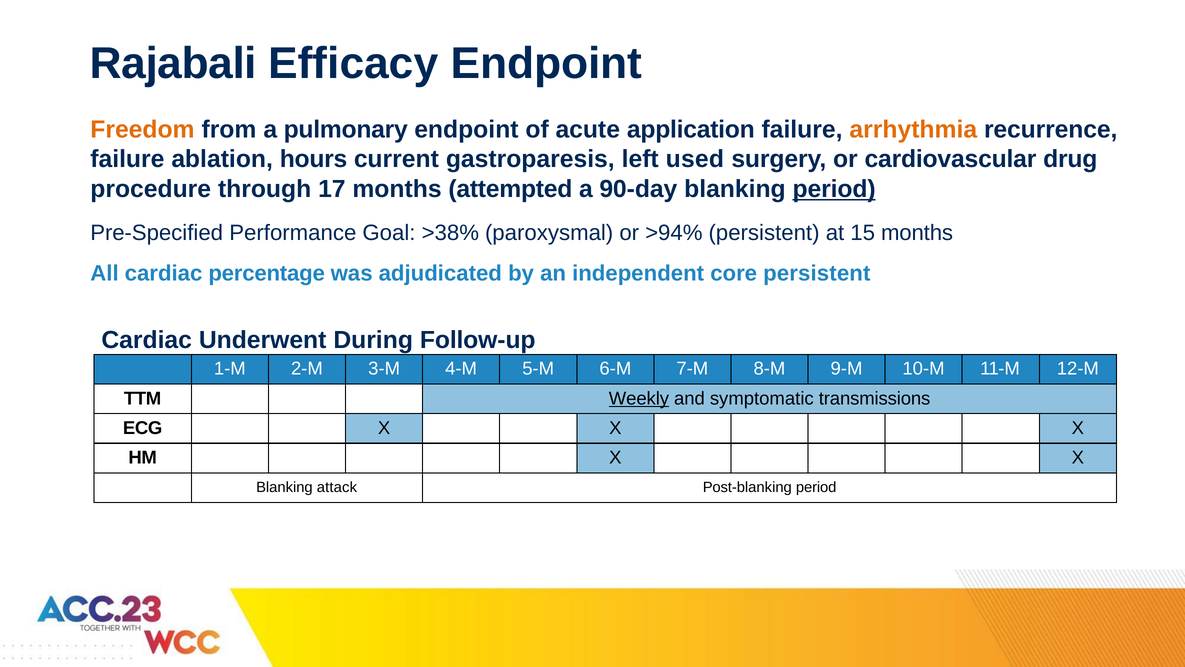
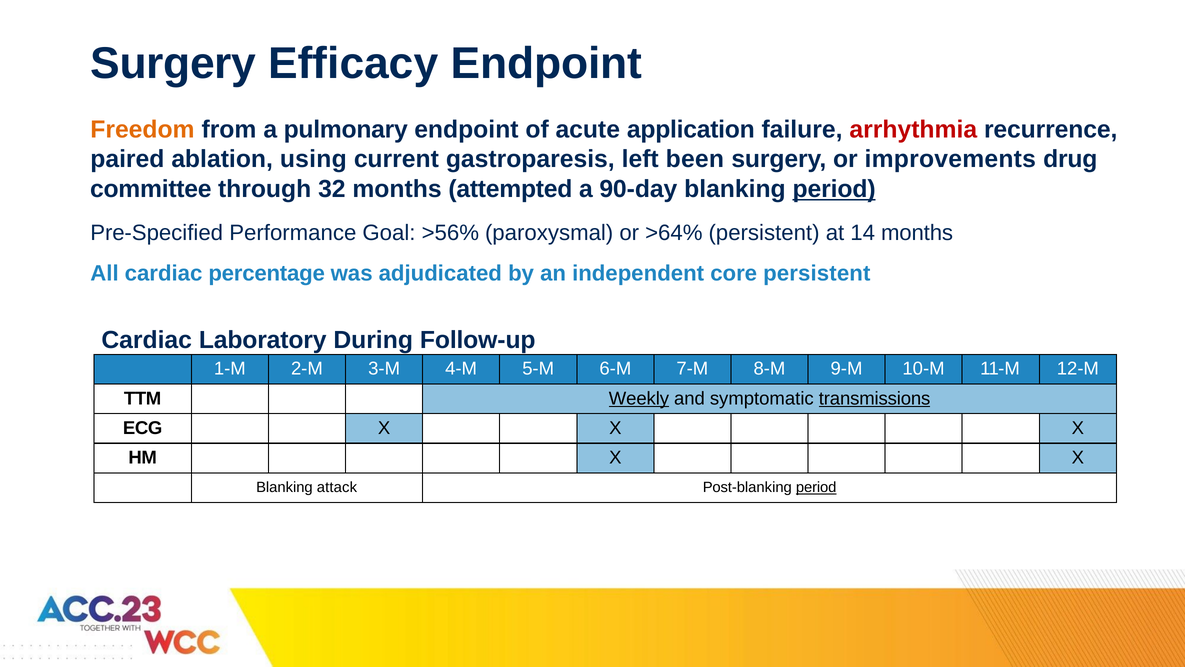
Rajabali at (173, 64): Rajabali -> Surgery
arrhythmia colour: orange -> red
failure at (127, 159): failure -> paired
hours: hours -> using
used: used -> been
cardiovascular: cardiovascular -> improvements
procedure: procedure -> committee
17: 17 -> 32
>38%: >38% -> >56%
>94%: >94% -> >64%
15: 15 -> 14
Underwent: Underwent -> Laboratory
transmissions underline: none -> present
period at (816, 487) underline: none -> present
